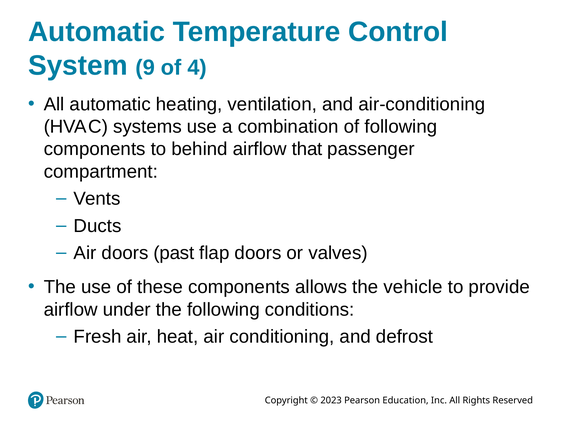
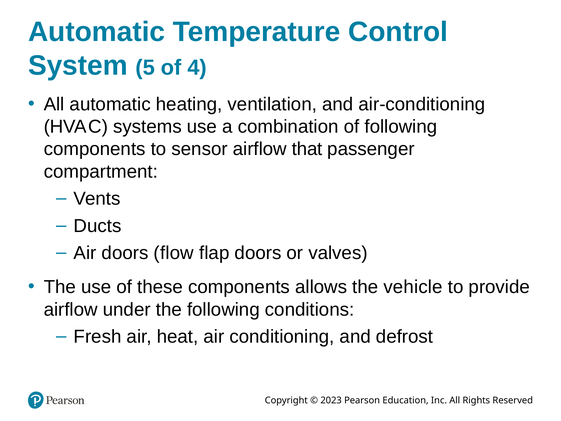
9: 9 -> 5
behind: behind -> sensor
past: past -> flow
